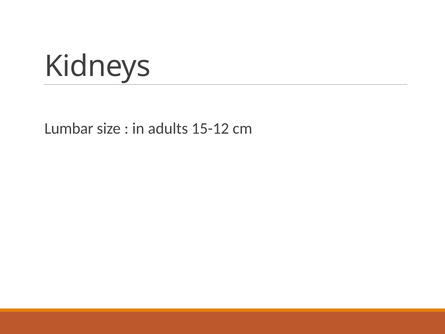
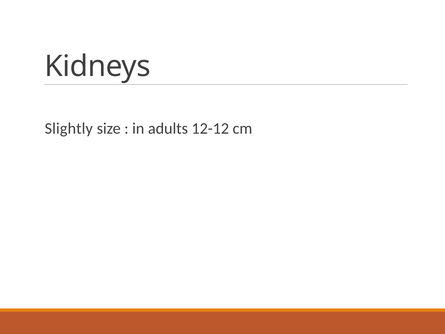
Lumbar: Lumbar -> Slightly
15-12: 15-12 -> 12-12
